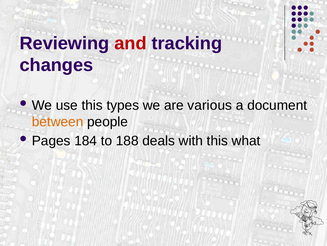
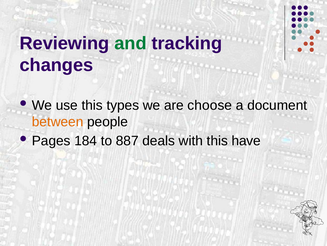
and colour: red -> green
various: various -> choose
188: 188 -> 887
what: what -> have
